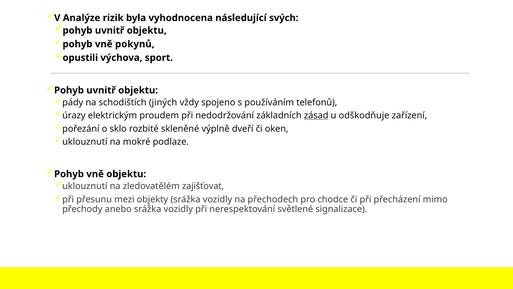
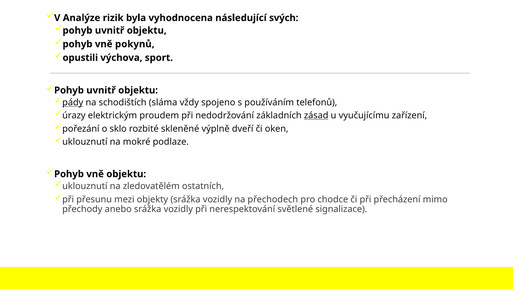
pády underline: none -> present
jiných: jiných -> sláma
odškodňuje: odškodňuje -> vyučujícímu
zajišťovat: zajišťovat -> ostatních
